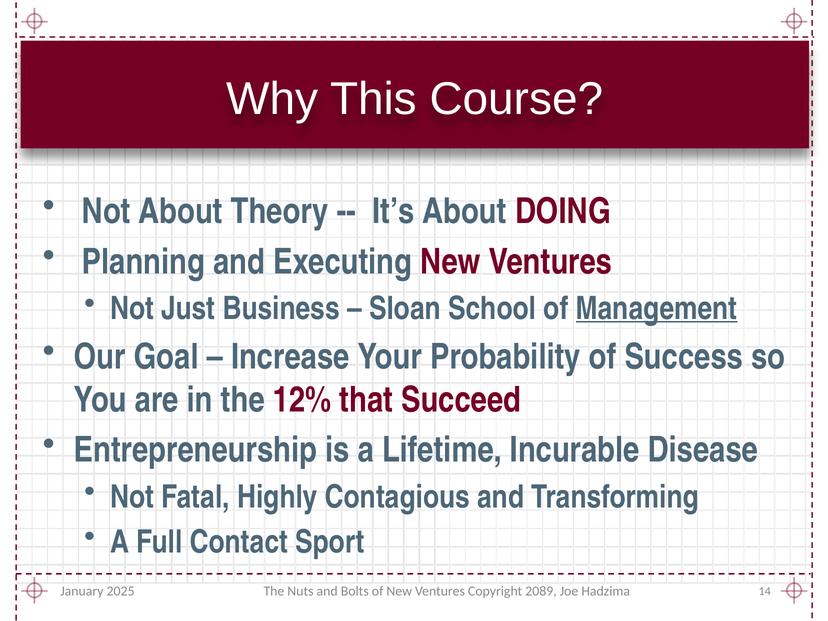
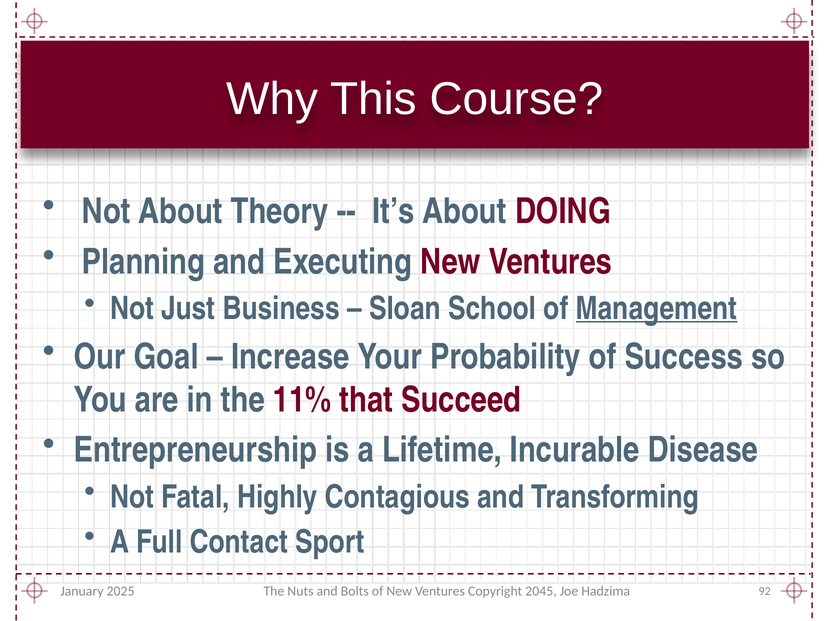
12%: 12% -> 11%
2089: 2089 -> 2045
14: 14 -> 92
